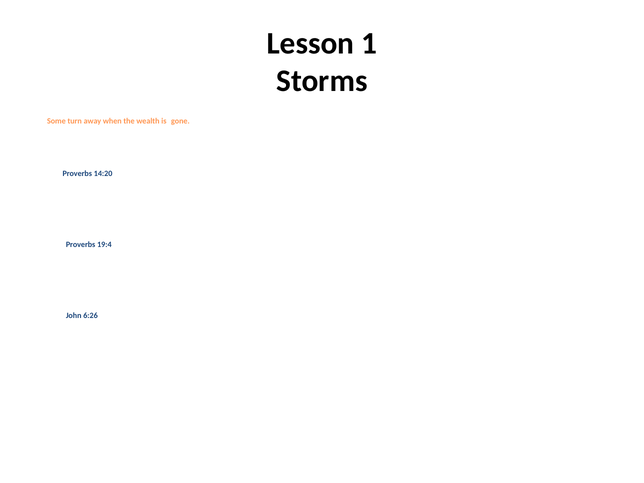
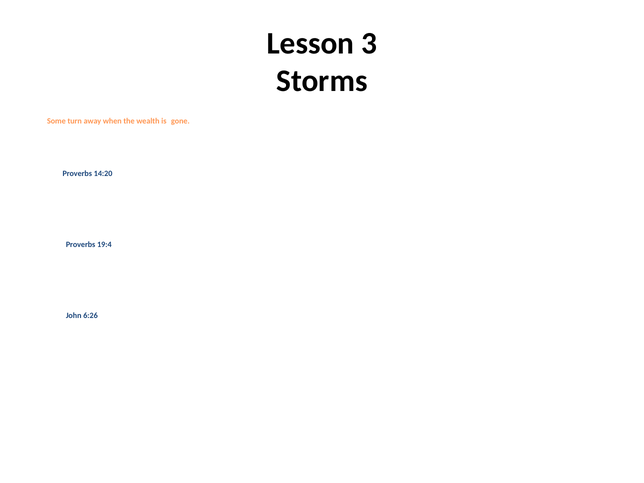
1: 1 -> 3
